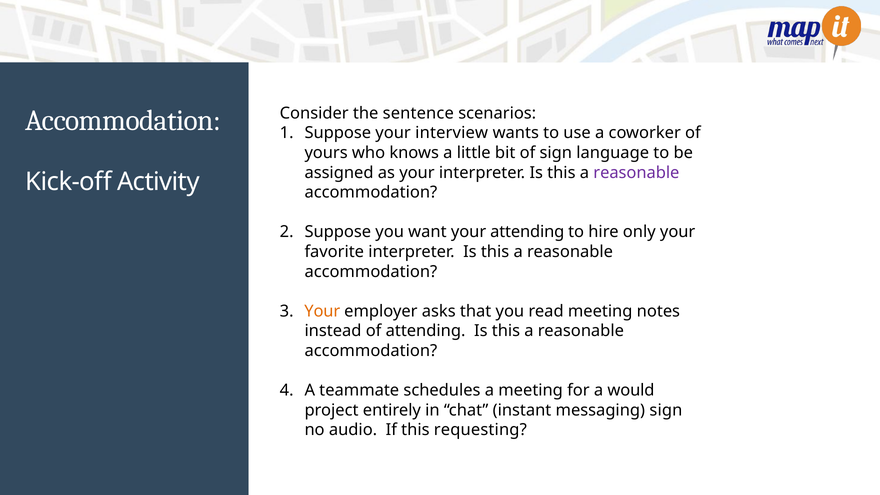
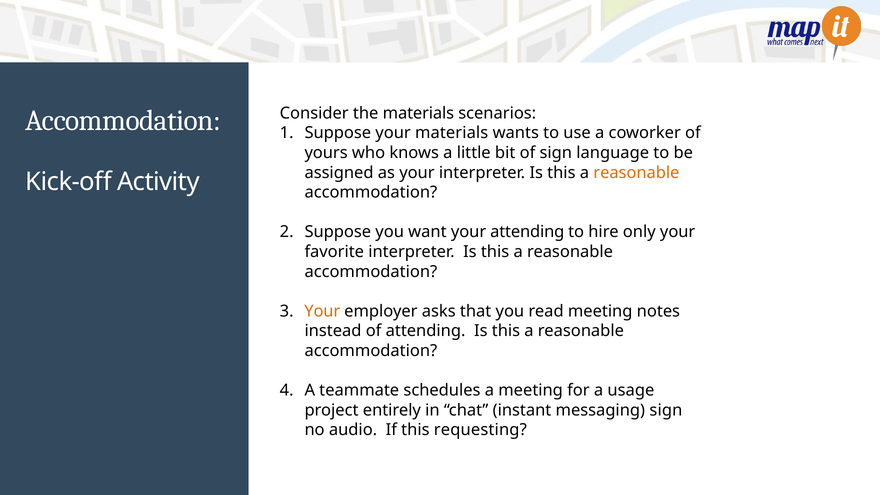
the sentence: sentence -> materials
your interview: interview -> materials
reasonable at (636, 173) colour: purple -> orange
would: would -> usage
